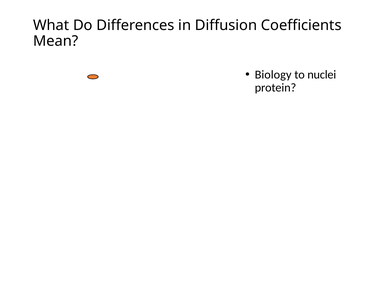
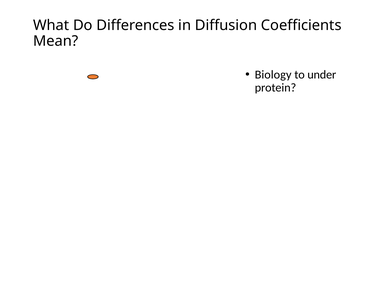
nuclei: nuclei -> under
